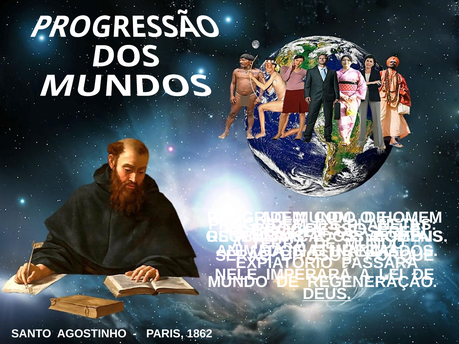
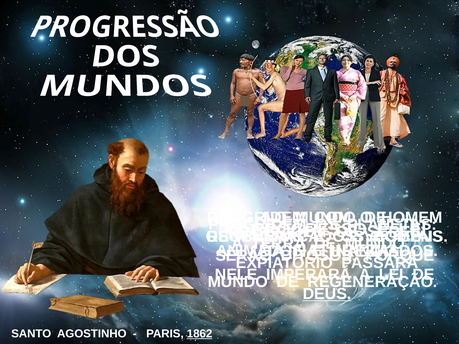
1862 underline: none -> present
